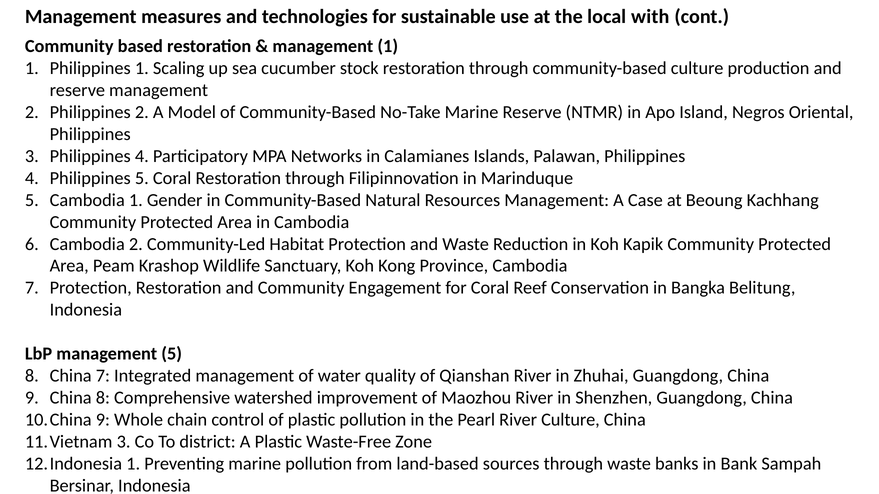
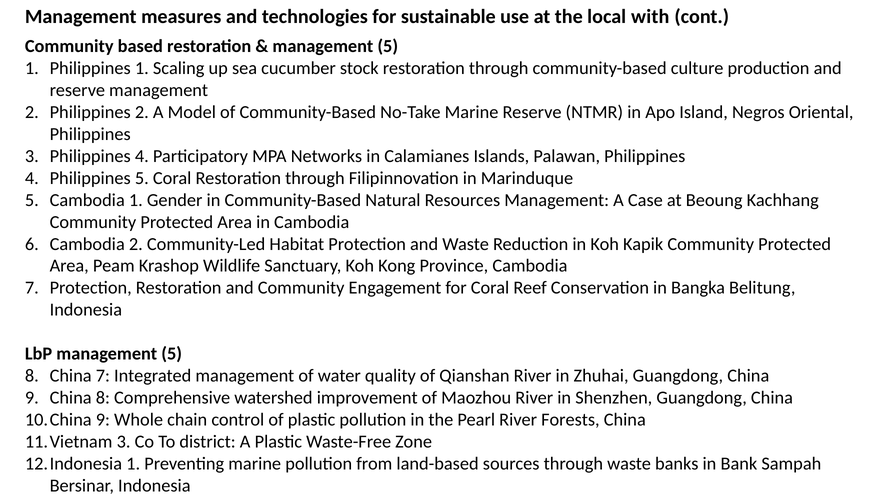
1 at (388, 46): 1 -> 5
River Culture: Culture -> Forests
